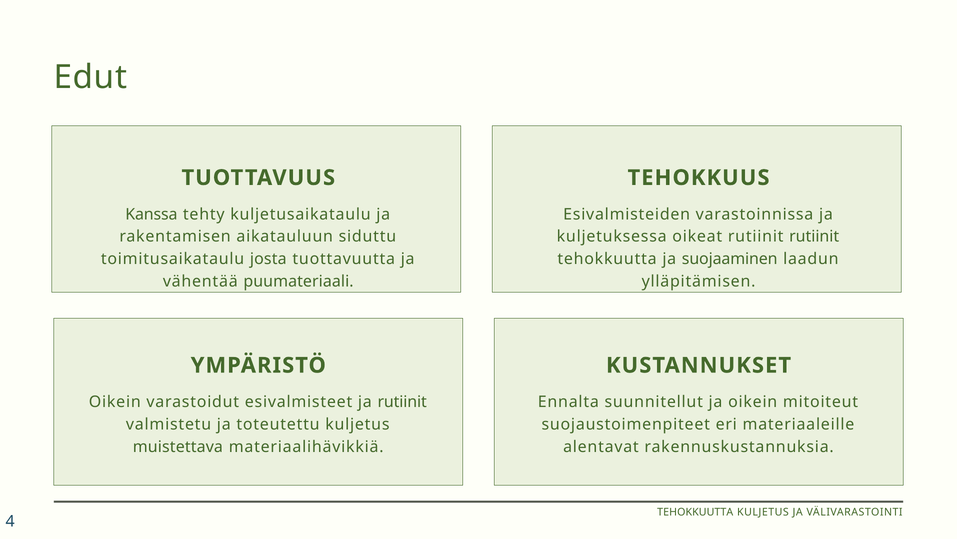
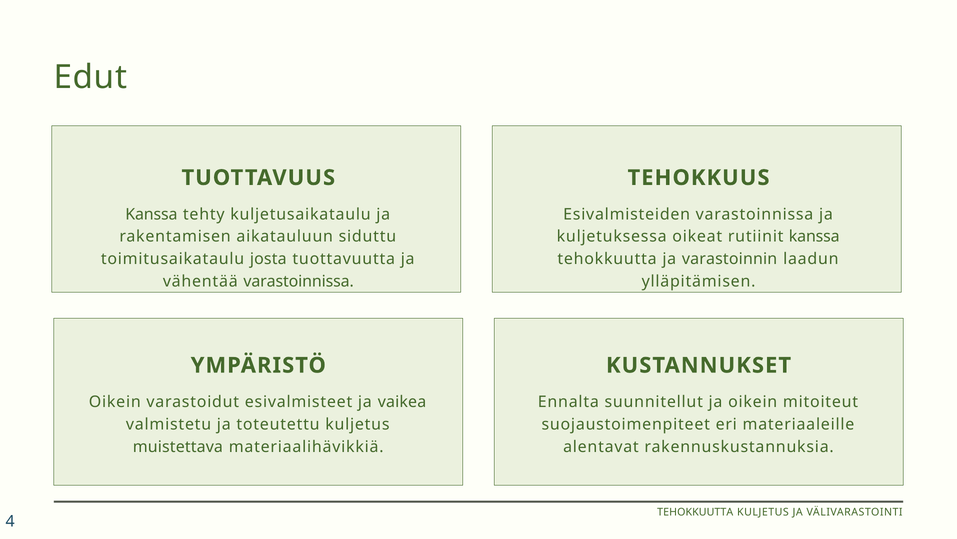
rutiinit rutiinit: rutiinit -> kanssa
suojaaminen: suojaaminen -> varastoinnin
vähentää puumateriaali: puumateriaali -> varastoinnissa
ja rutiinit: rutiinit -> vaikea
